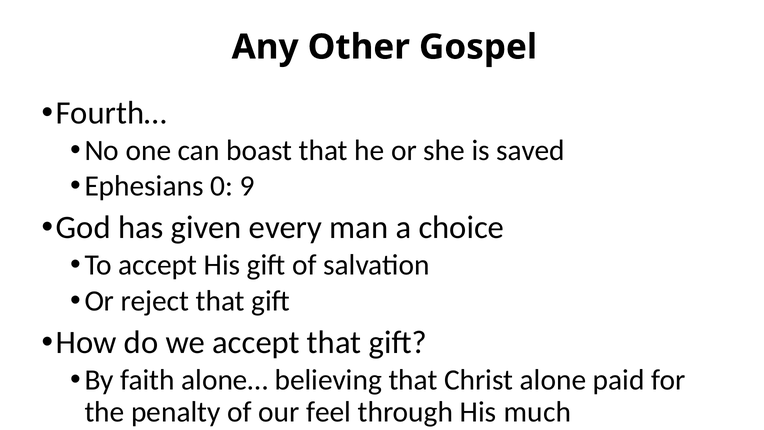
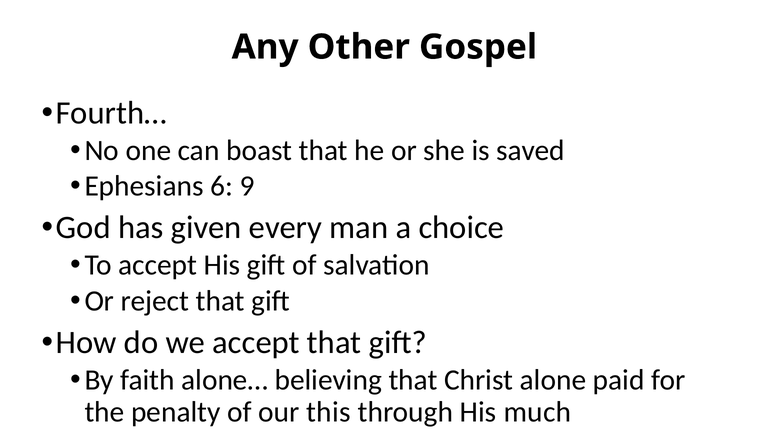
0: 0 -> 6
feel: feel -> this
